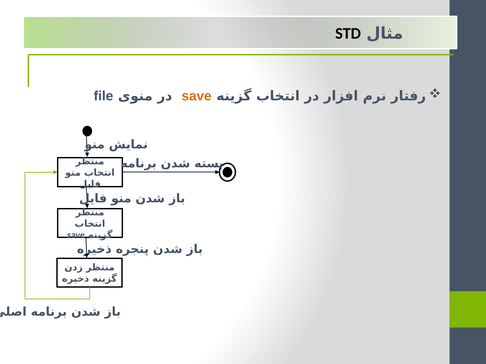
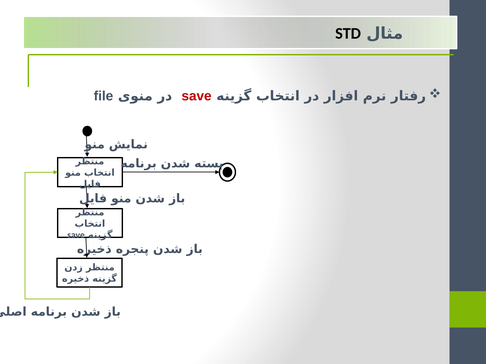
save at (197, 96) colour: orange -> red
